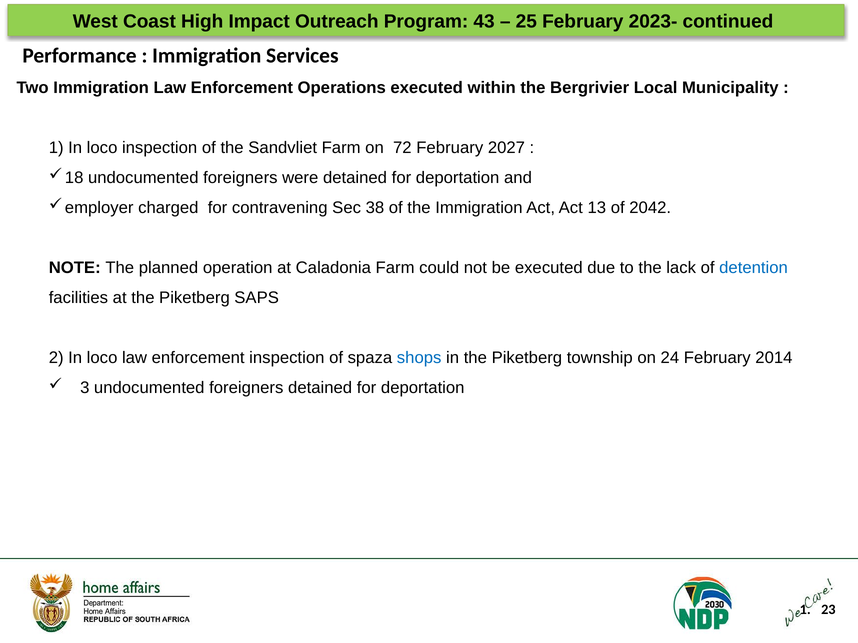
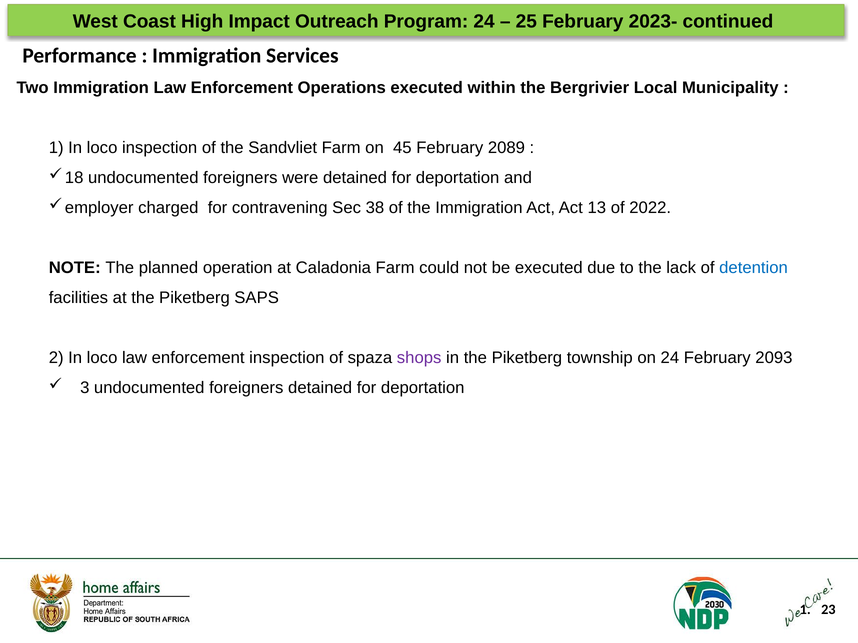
Program 43: 43 -> 24
72: 72 -> 45
2027: 2027 -> 2089
2042: 2042 -> 2022
shops colour: blue -> purple
2014: 2014 -> 2093
